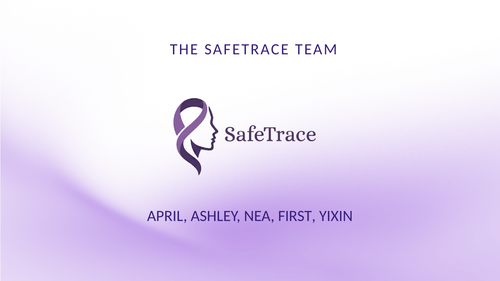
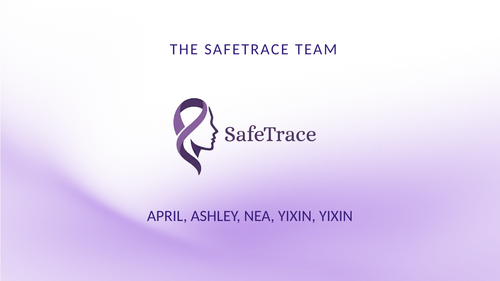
NEA FIRST: FIRST -> YIXIN
